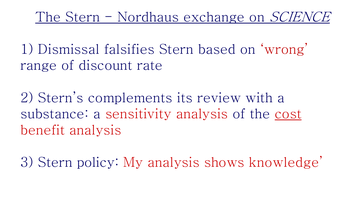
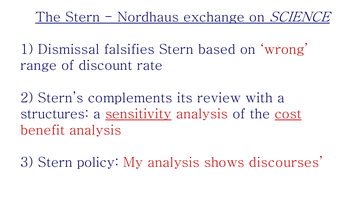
substance: substance -> structures
sensitivity underline: none -> present
knowledge: knowledge -> discourses
